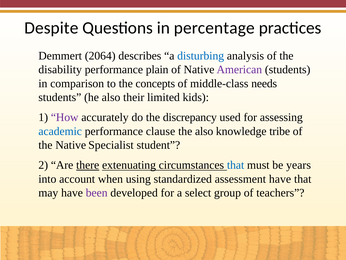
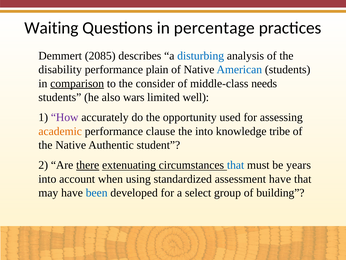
Despite: Despite -> Waiting
2064: 2064 -> 2085
American colour: purple -> blue
comparison underline: none -> present
concepts: concepts -> consider
their: their -> wars
kids: kids -> well
discrepancy: discrepancy -> opportunity
academic colour: blue -> orange
the also: also -> into
Specialist: Specialist -> Authentic
been colour: purple -> blue
teachers: teachers -> building
